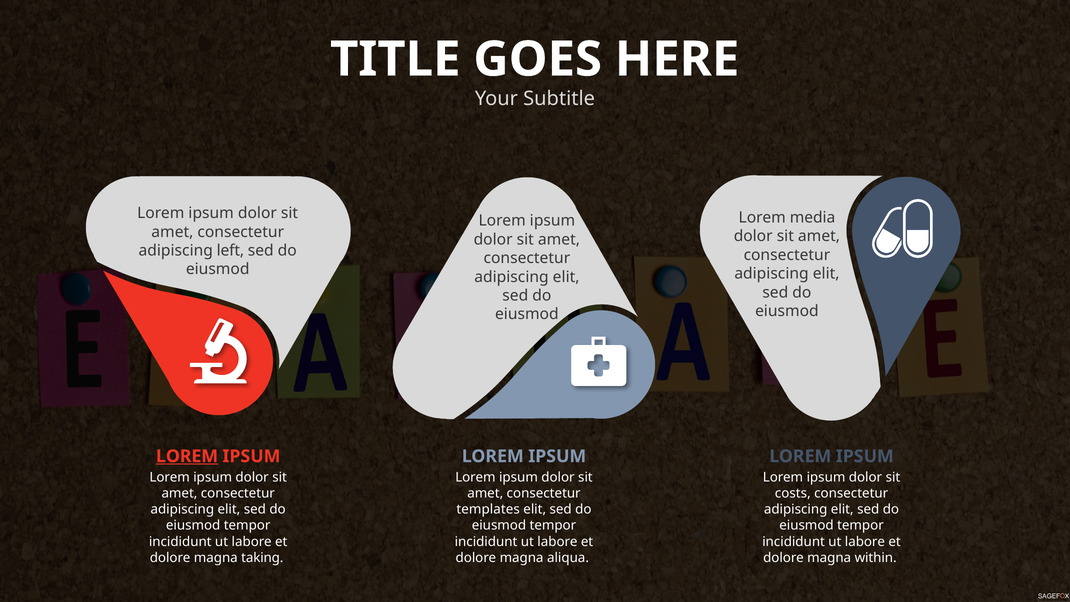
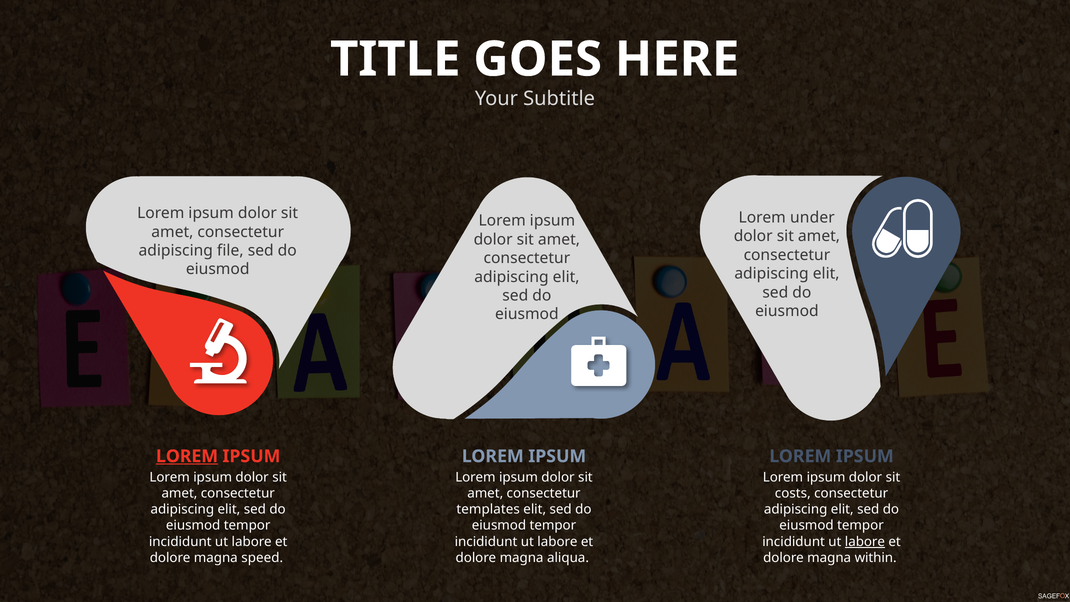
media: media -> under
left: left -> file
labore at (865, 542) underline: none -> present
taking: taking -> speed
